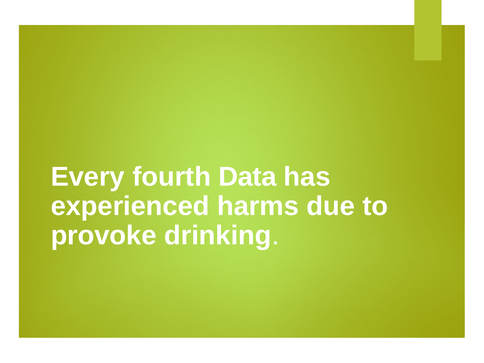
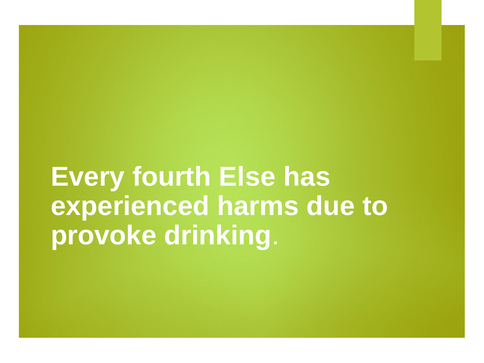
Data: Data -> Else
